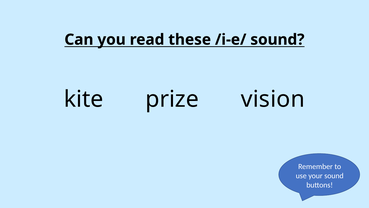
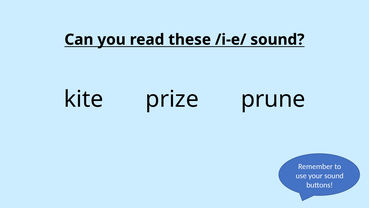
vision: vision -> prune
